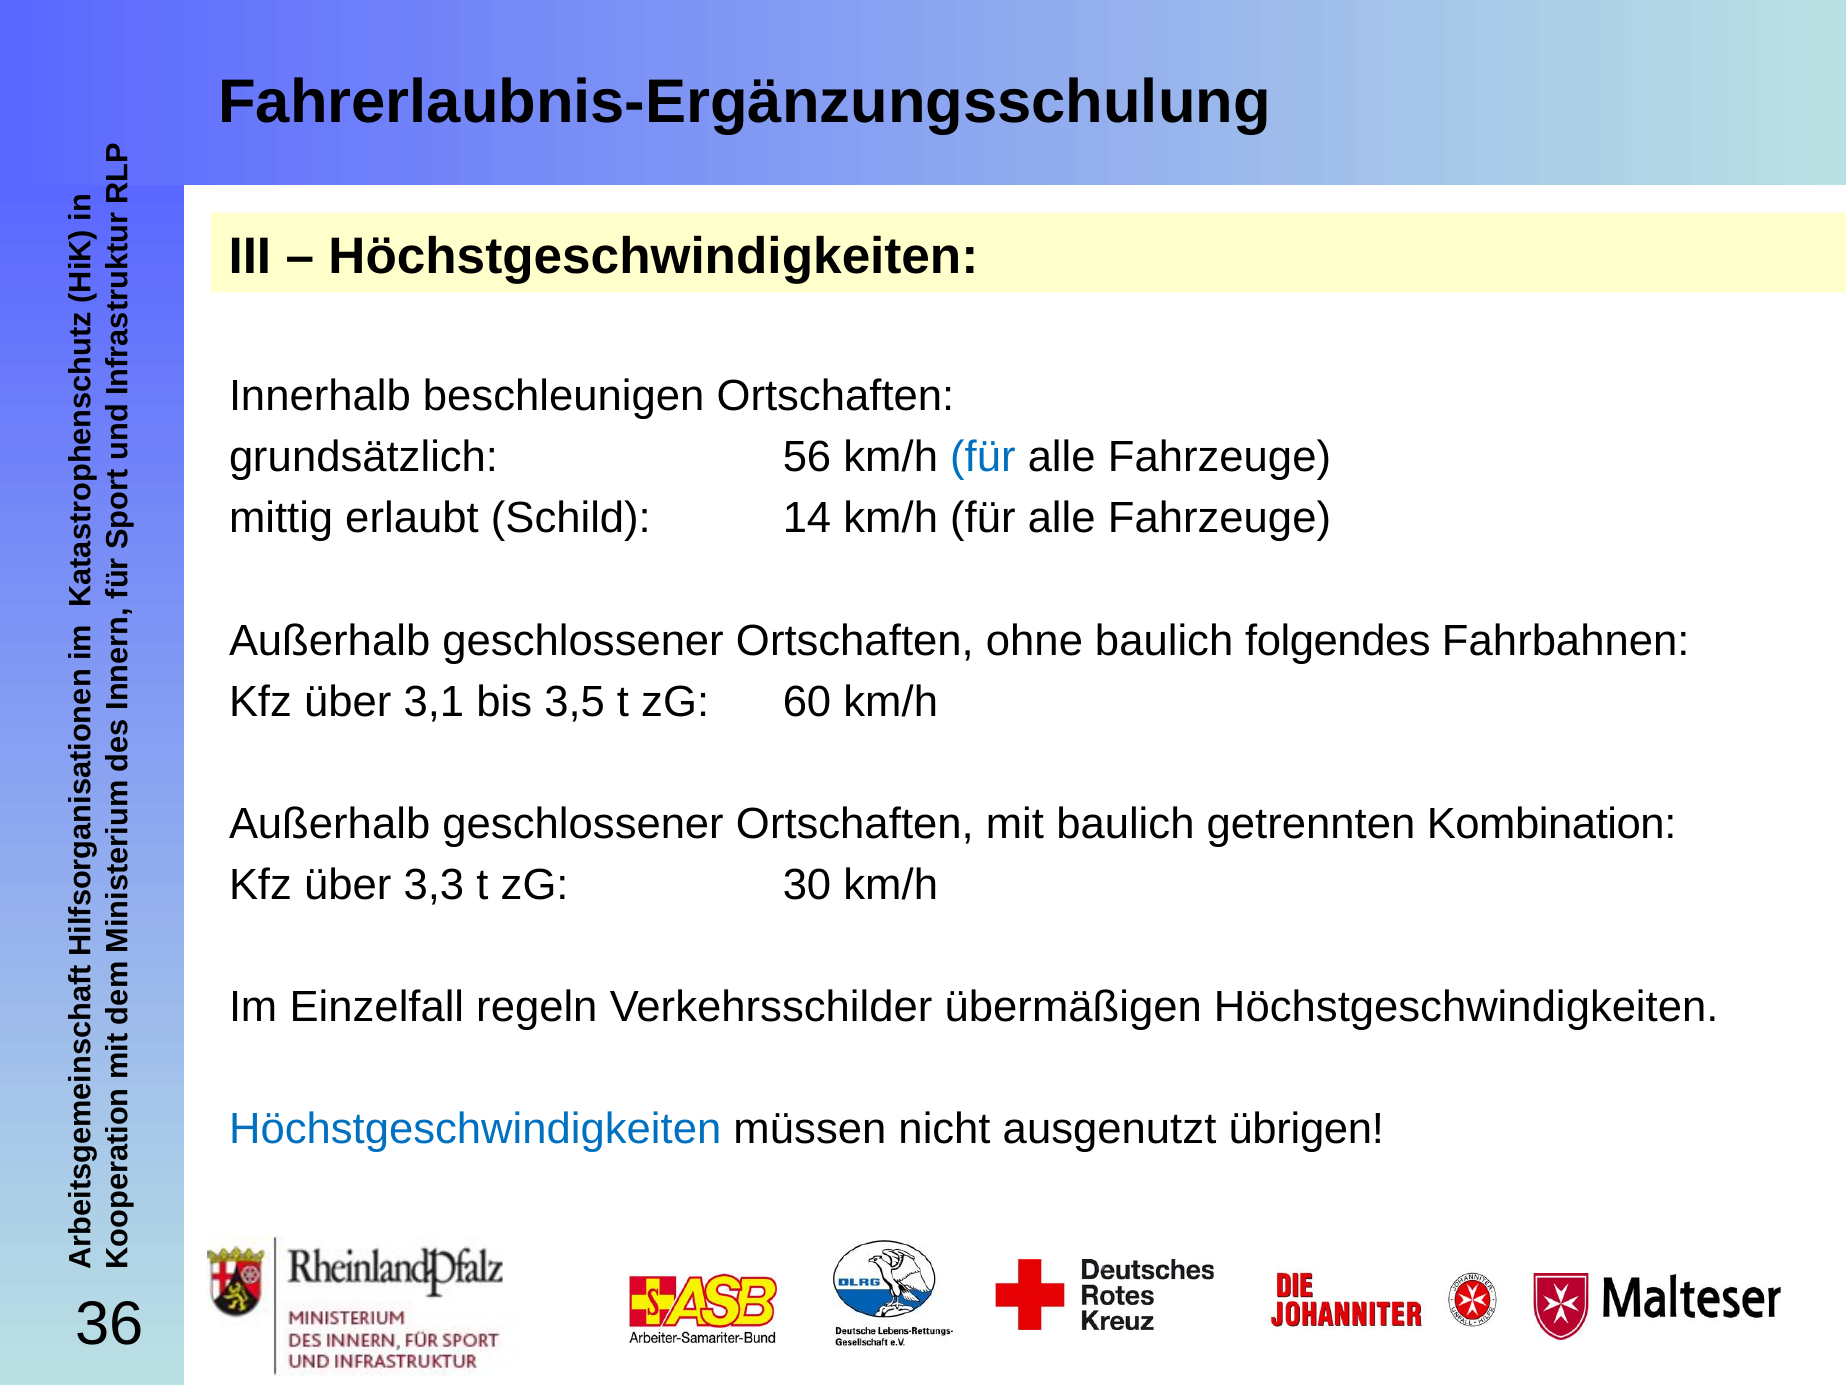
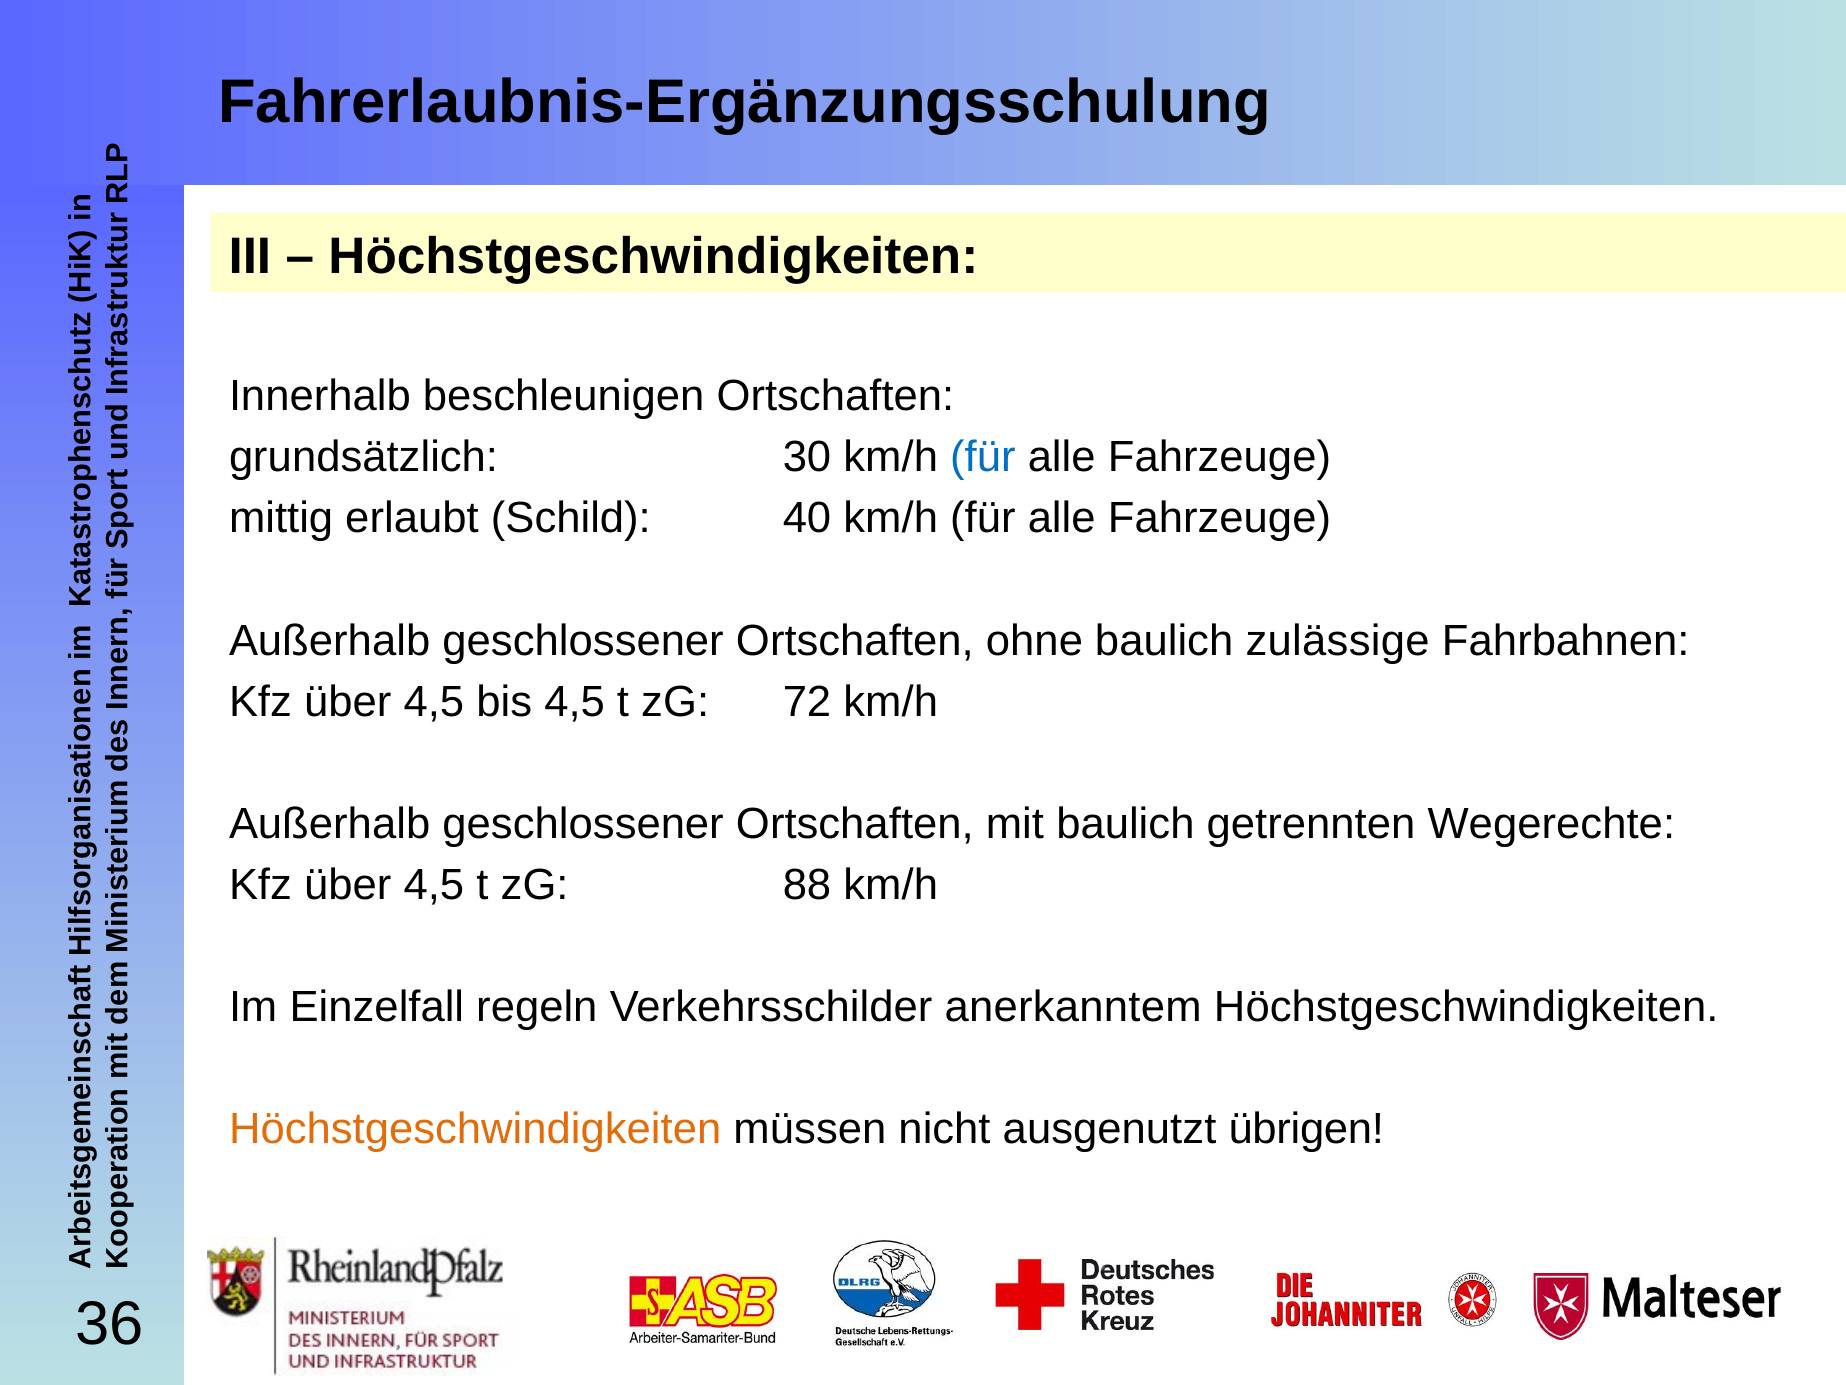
56: 56 -> 30
14: 14 -> 40
folgendes: folgendes -> zulässige
3,1 at (434, 702): 3,1 -> 4,5
bis 3,5: 3,5 -> 4,5
60: 60 -> 72
Kombination: Kombination -> Wegerechte
3,3 at (434, 885): 3,3 -> 4,5
30: 30 -> 88
übermäßigen: übermäßigen -> anerkanntem
Höchstgeschwindigkeiten at (475, 1129) colour: blue -> orange
